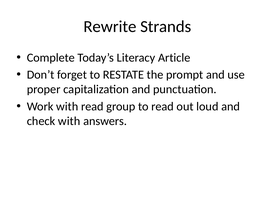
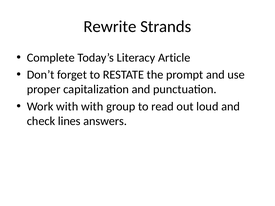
with read: read -> with
check with: with -> lines
